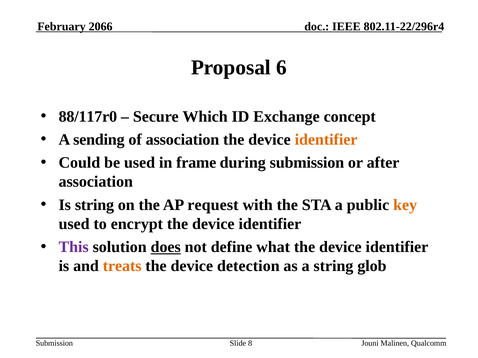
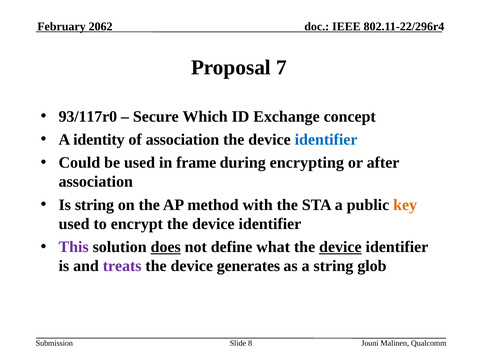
2066: 2066 -> 2062
6: 6 -> 7
88/117r0: 88/117r0 -> 93/117r0
sending: sending -> identity
identifier at (326, 140) colour: orange -> blue
during submission: submission -> encrypting
request: request -> method
device at (340, 247) underline: none -> present
treats colour: orange -> purple
detection: detection -> generates
